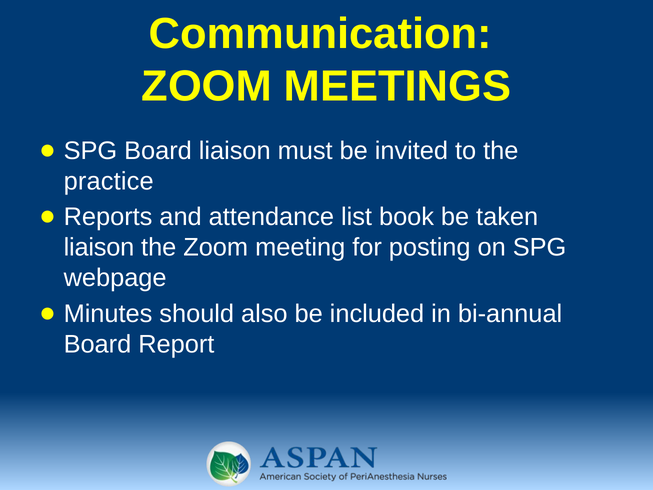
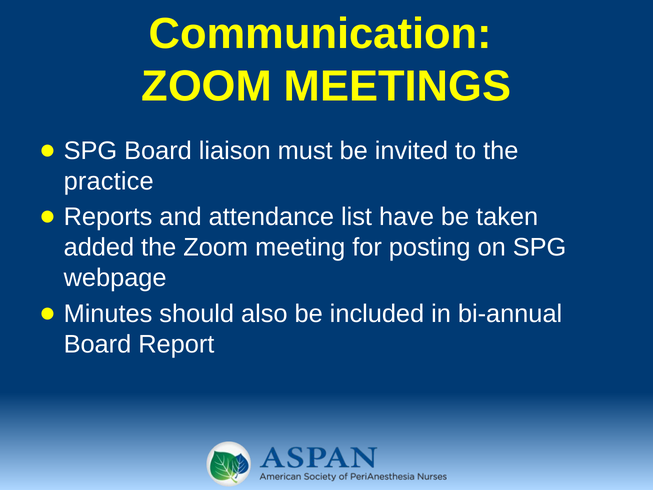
book: book -> have
liaison at (99, 247): liaison -> added
